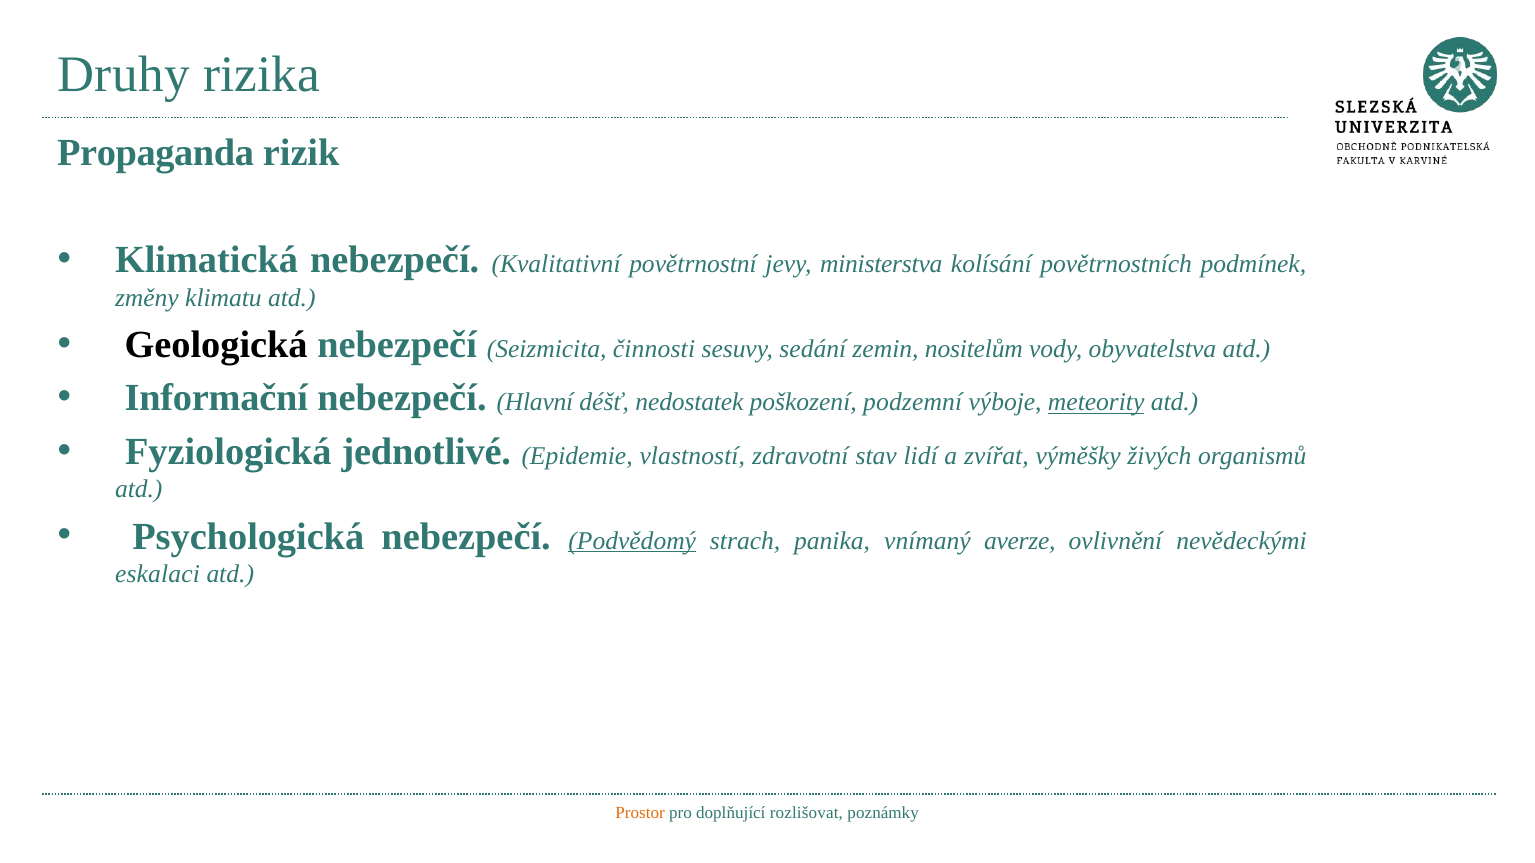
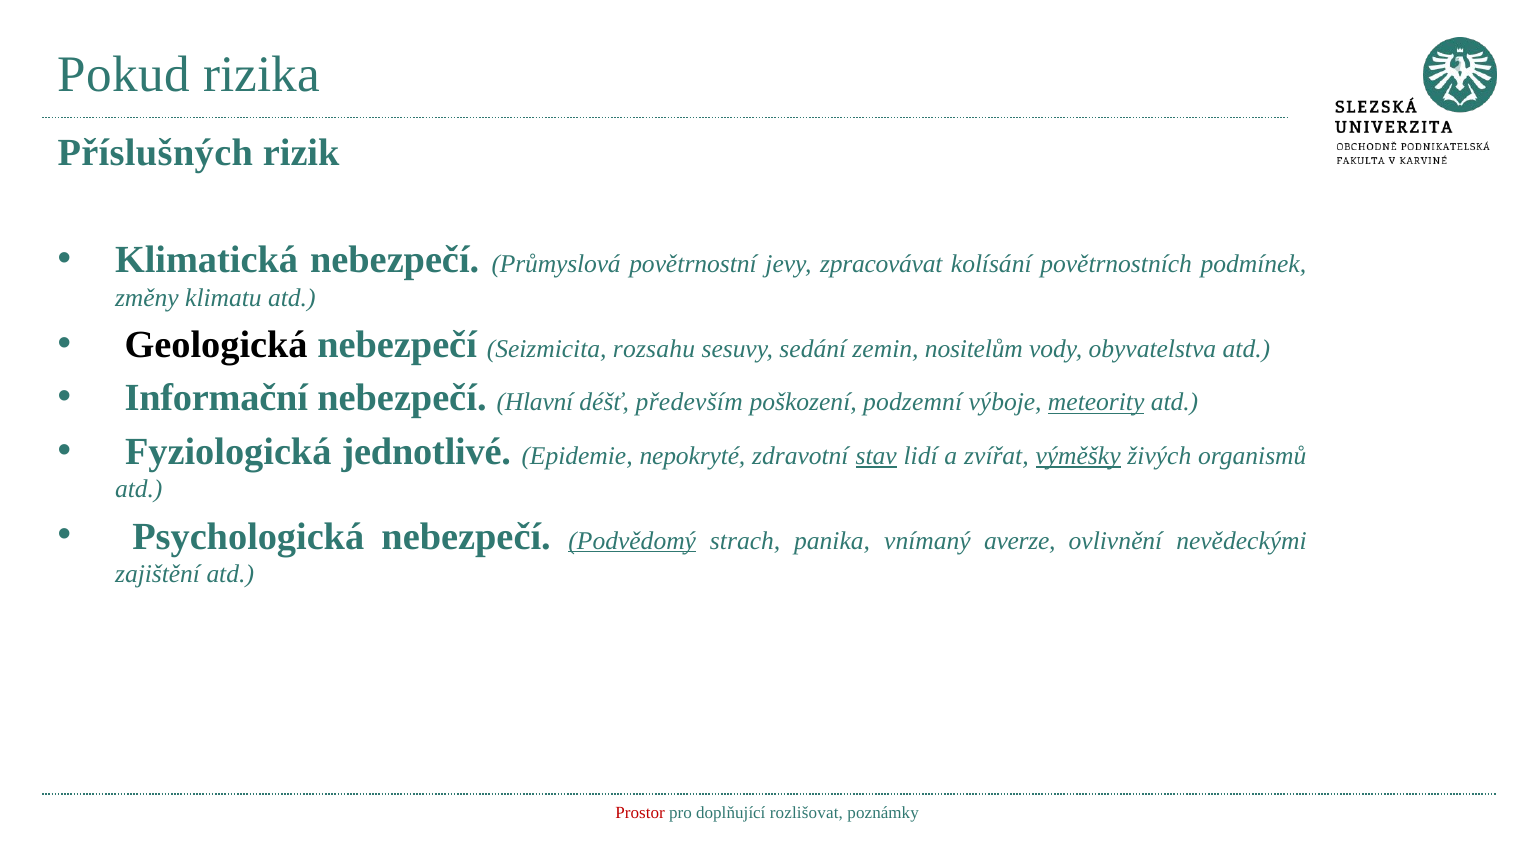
Druhy: Druhy -> Pokud
Propaganda: Propaganda -> Příslušných
Kvalitativní: Kvalitativní -> Průmyslová
ministerstva: ministerstva -> zpracovávat
činnosti: činnosti -> rozsahu
nedostatek: nedostatek -> především
vlastností: vlastností -> nepokryté
stav underline: none -> present
výměšky underline: none -> present
eskalaci: eskalaci -> zajištění
Prostor colour: orange -> red
